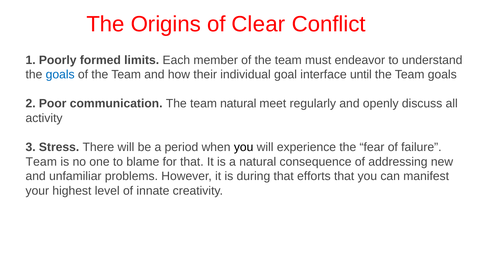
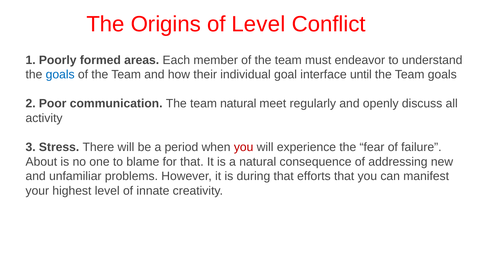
of Clear: Clear -> Level
limits: limits -> areas
you at (244, 147) colour: black -> red
Team at (41, 162): Team -> About
